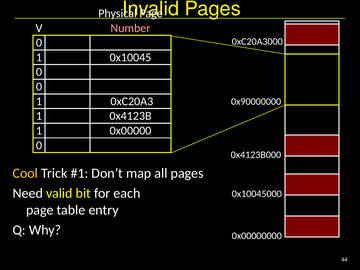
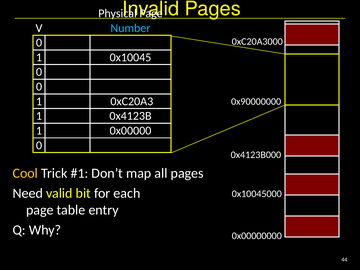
Number colour: pink -> light blue
